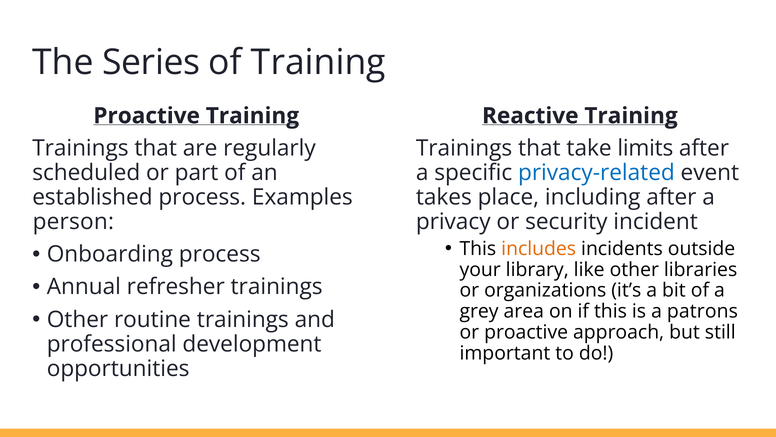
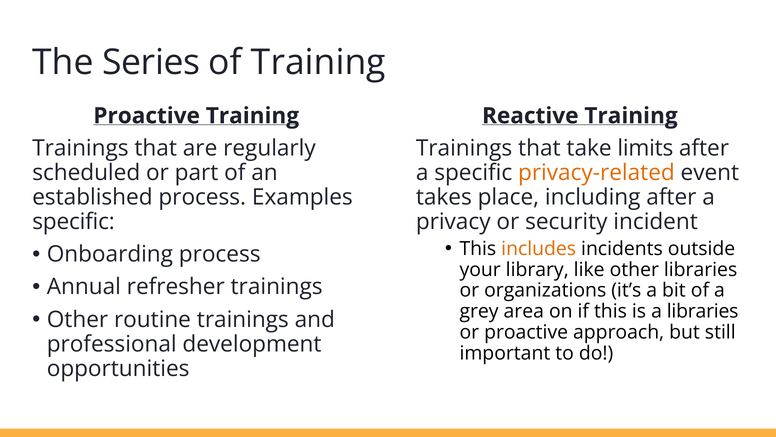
privacy-related colour: blue -> orange
person at (73, 222): person -> specific
a patrons: patrons -> libraries
